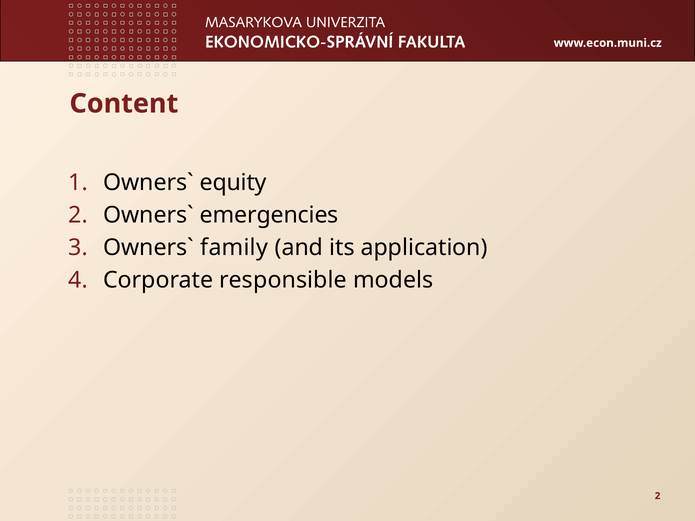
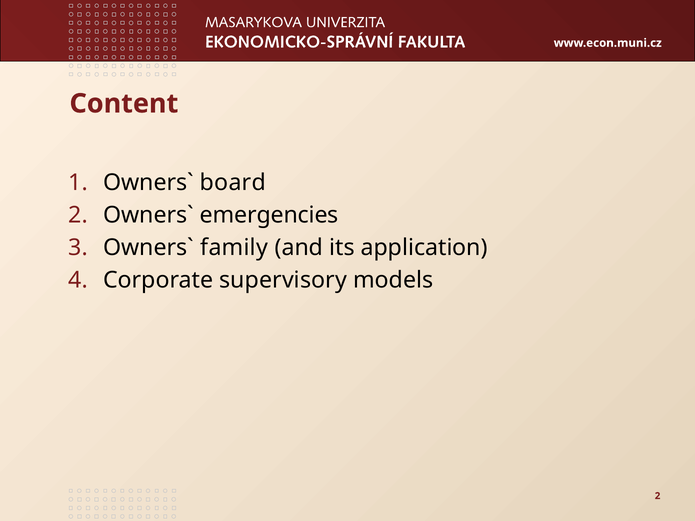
equity: equity -> board
responsible: responsible -> supervisory
